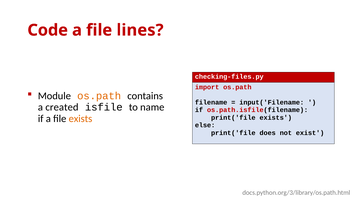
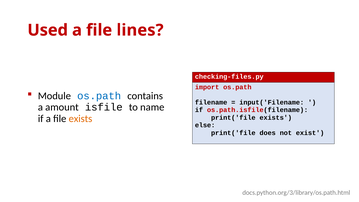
Code: Code -> Used
os.path at (99, 96) colour: orange -> blue
created: created -> amount
